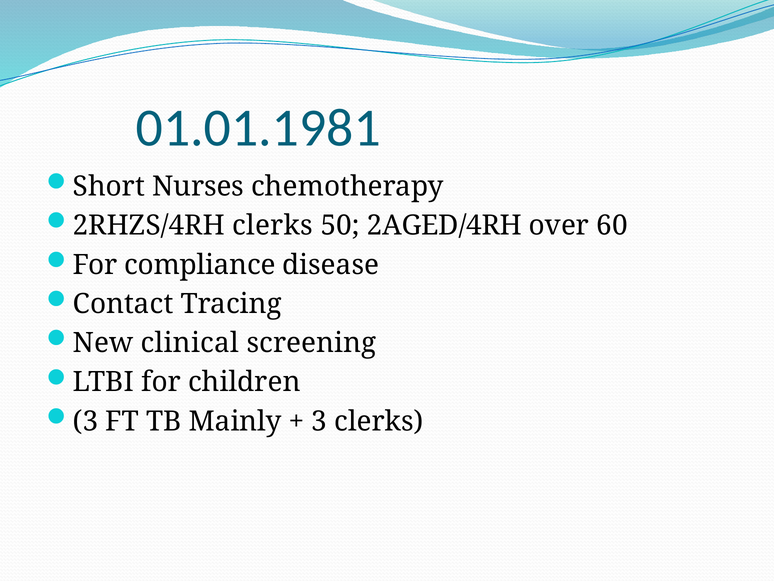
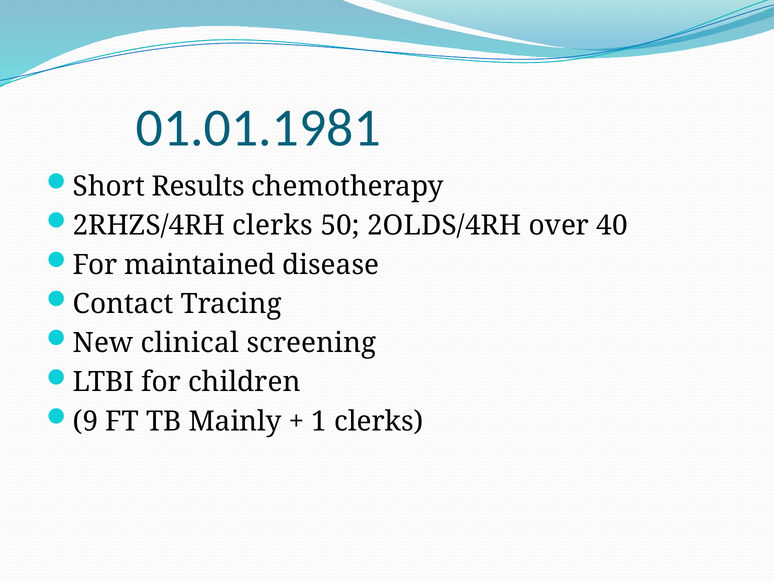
Nurses: Nurses -> Results
2AGED/4RH: 2AGED/4RH -> 2OLDS/4RH
60: 60 -> 40
compliance: compliance -> maintained
3 at (86, 421): 3 -> 9
3 at (319, 421): 3 -> 1
